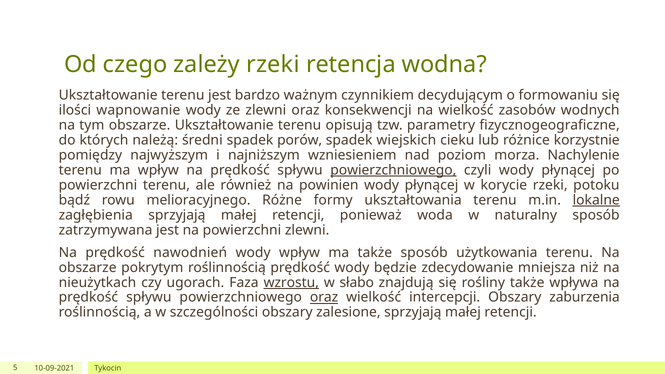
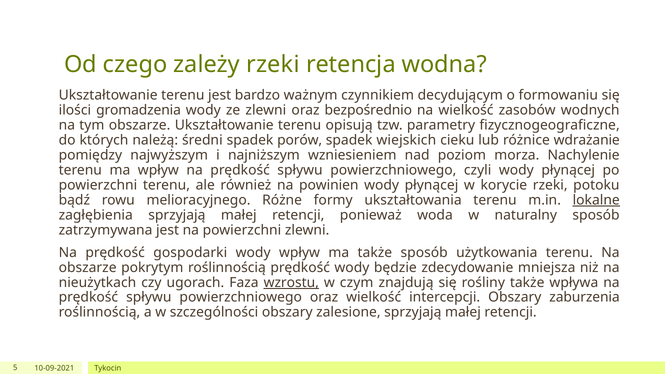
wapnowanie: wapnowanie -> gromadzenia
konsekwencji: konsekwencji -> bezpośrednio
korzystnie: korzystnie -> wdrażanie
powierzchniowego at (393, 170) underline: present -> none
nawodnień: nawodnień -> gospodarki
słabo: słabo -> czym
oraz at (324, 297) underline: present -> none
